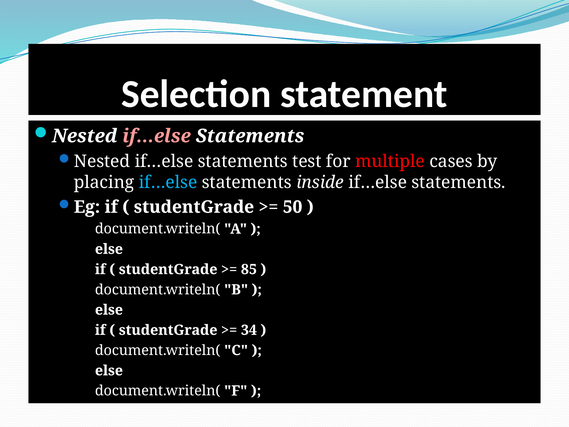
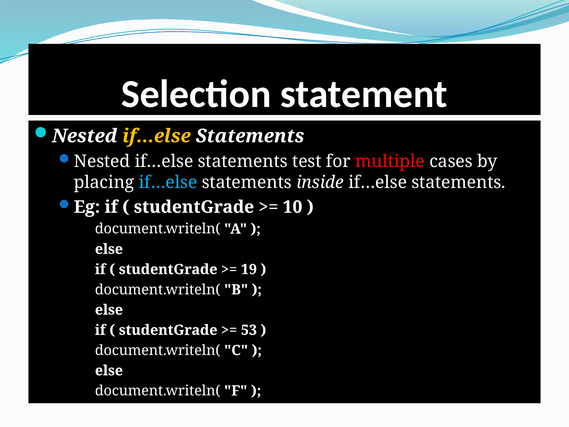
if...else colour: pink -> yellow
50: 50 -> 10
85: 85 -> 19
34: 34 -> 53
